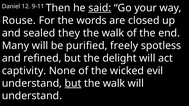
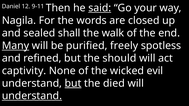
Rouse: Rouse -> Nagila
they: they -> shall
Many underline: none -> present
delight: delight -> should
walk at (114, 84): walk -> died
understand at (32, 96) underline: none -> present
